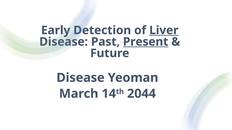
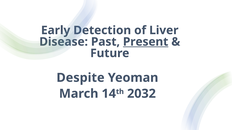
Liver underline: present -> none
Disease at (81, 78): Disease -> Despite
2044: 2044 -> 2032
